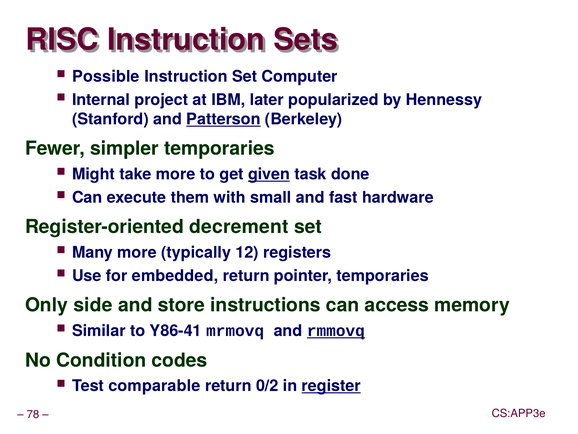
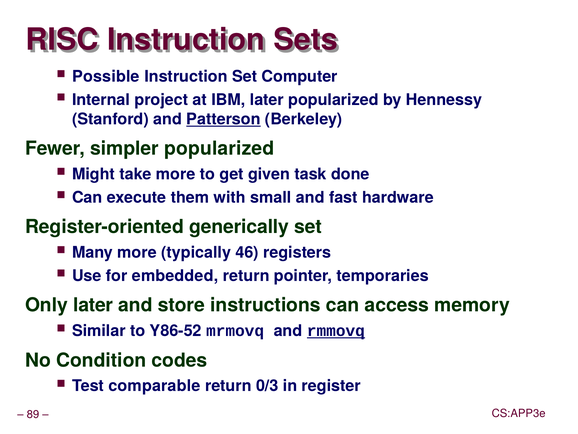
simpler temporaries: temporaries -> popularized
given underline: present -> none
decrement: decrement -> generically
12: 12 -> 46
Only side: side -> later
Y86-41: Y86-41 -> Y86-52
0/2: 0/2 -> 0/3
register underline: present -> none
78: 78 -> 89
